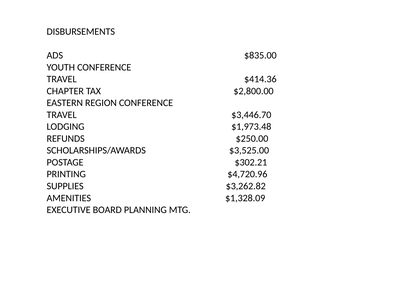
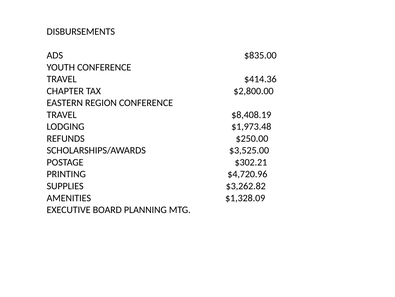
$3,446.70: $3,446.70 -> $8,408.19
